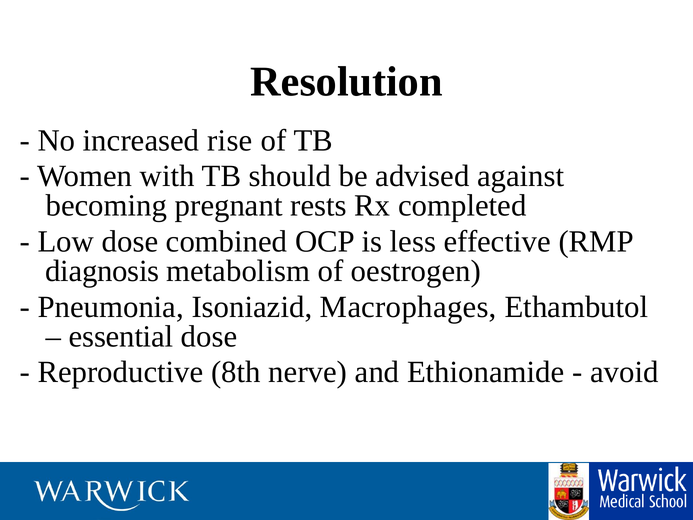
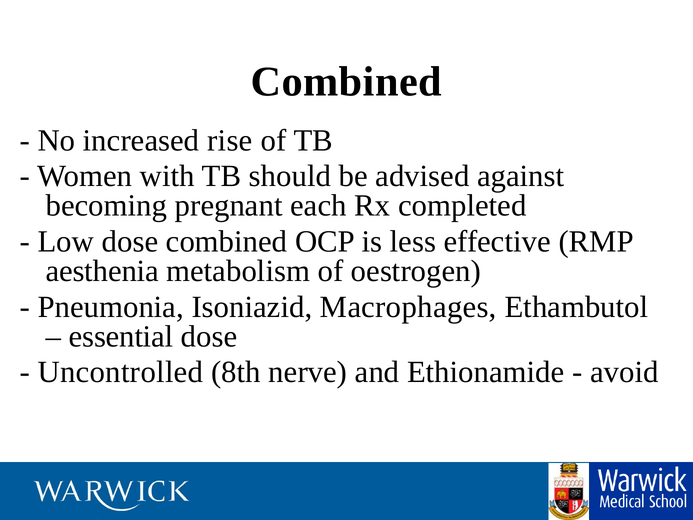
Resolution at (346, 82): Resolution -> Combined
rests: rests -> each
diagnosis: diagnosis -> aesthenia
Reproductive: Reproductive -> Uncontrolled
